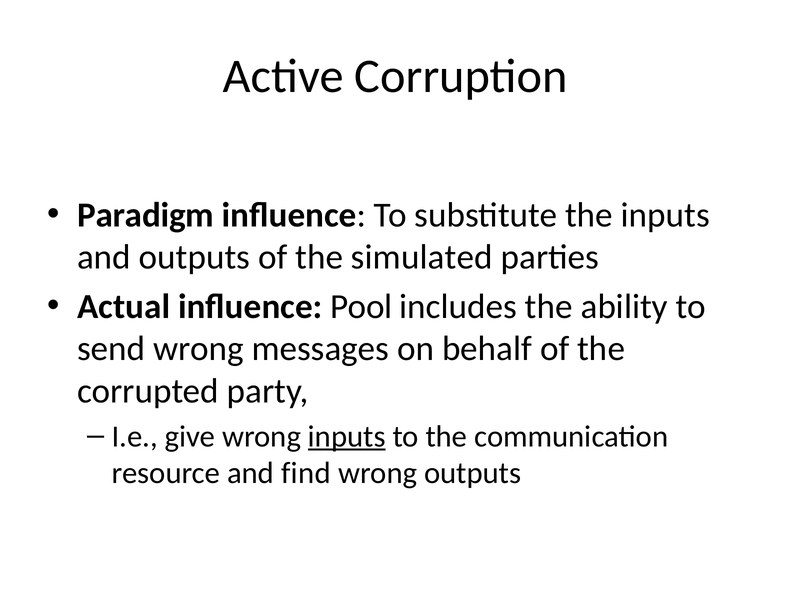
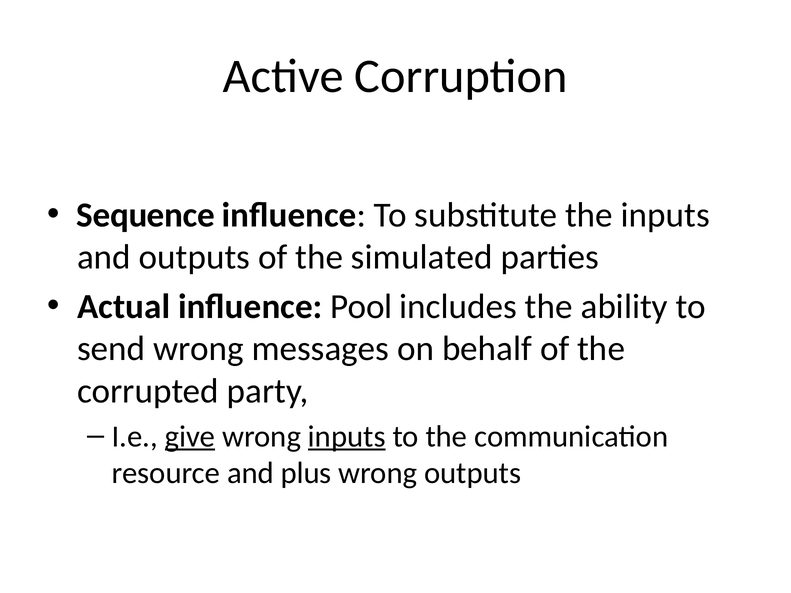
Paradigm: Paradigm -> Sequence
give underline: none -> present
find: find -> plus
